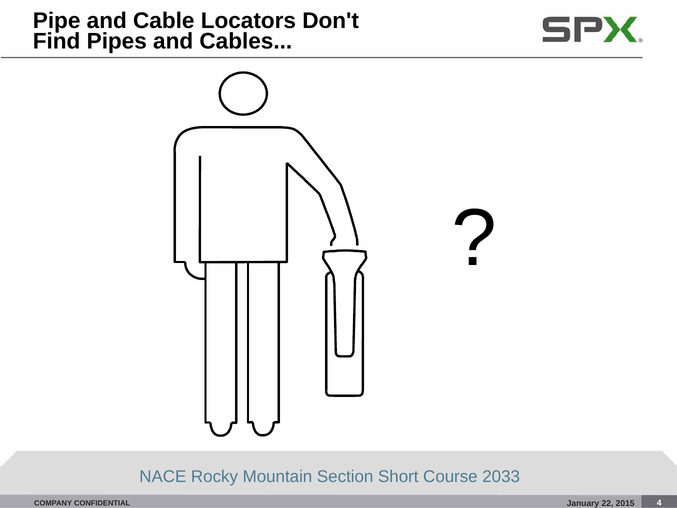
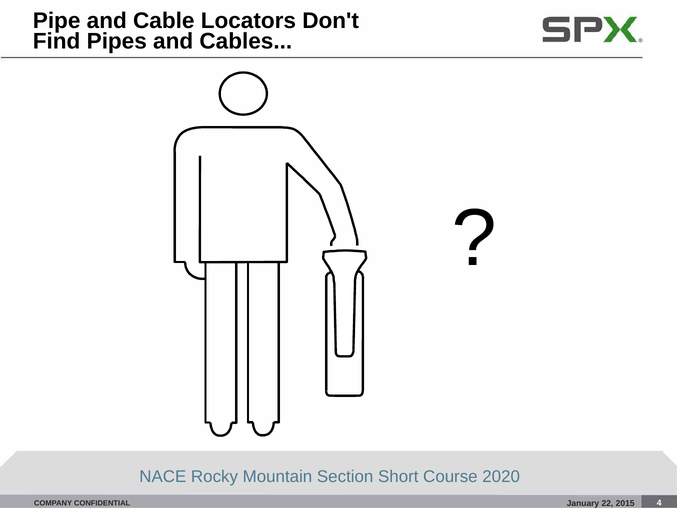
2033: 2033 -> 2020
